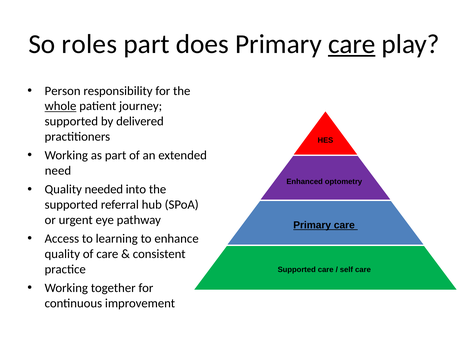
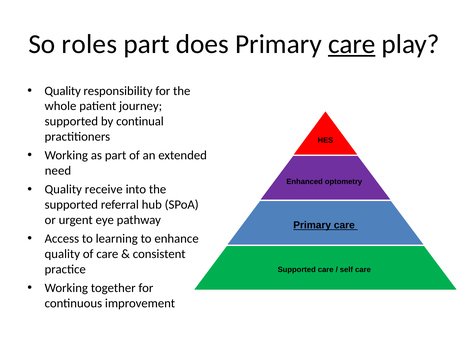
Person at (63, 91): Person -> Quality
whole underline: present -> none
delivered: delivered -> continual
needed: needed -> receive
